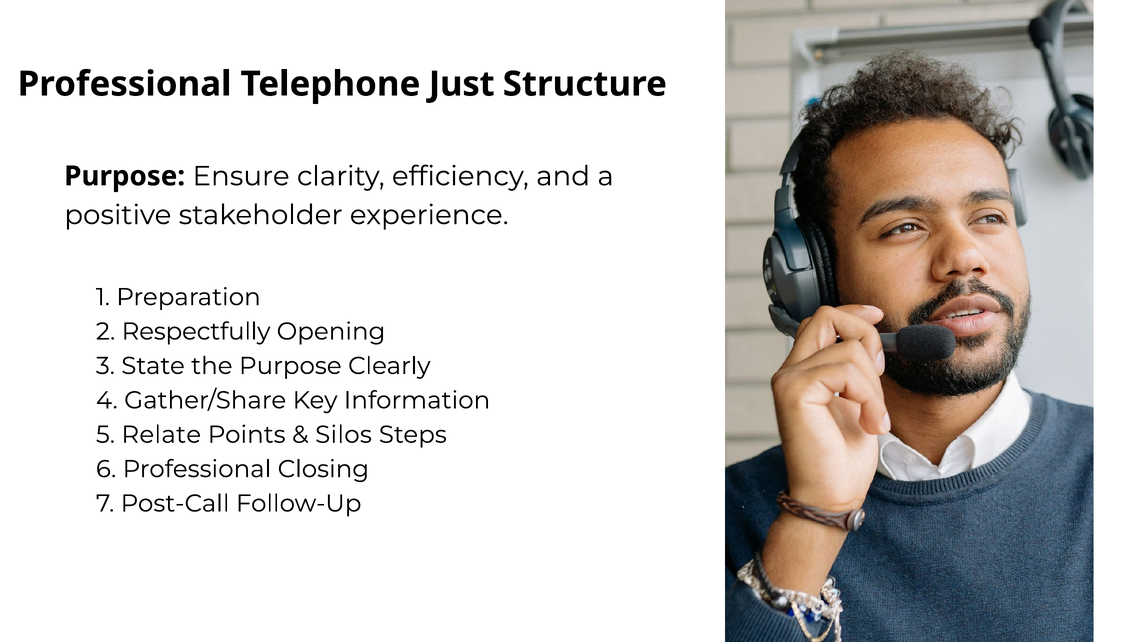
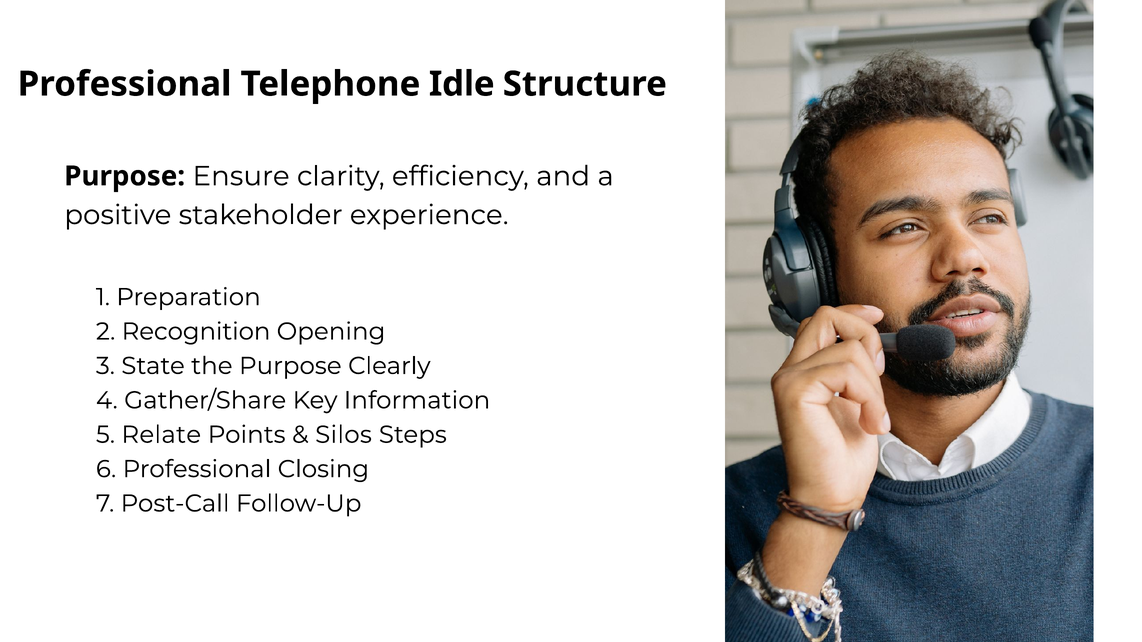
Just: Just -> Idle
Respectfully: Respectfully -> Recognition
